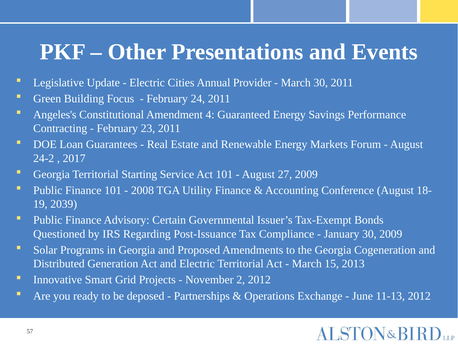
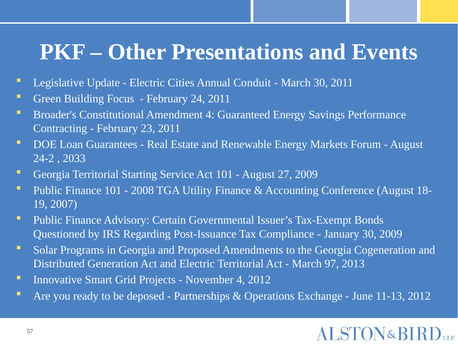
Provider: Provider -> Conduit
Angeles's: Angeles's -> Broader's
2017: 2017 -> 2033
2039: 2039 -> 2007
15: 15 -> 97
November 2: 2 -> 4
